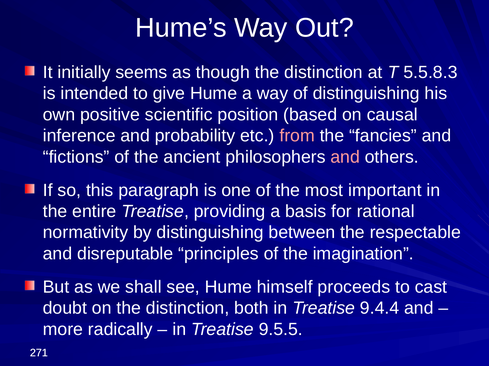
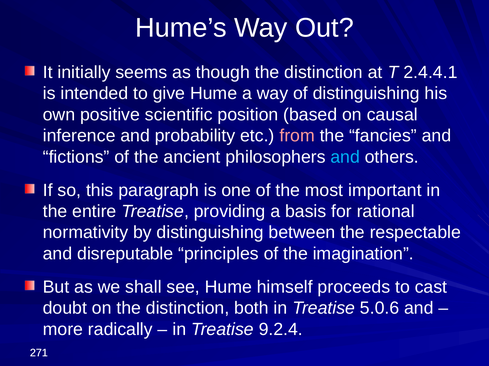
5.5.8.3: 5.5.8.3 -> 2.4.4.1
and at (345, 157) colour: pink -> light blue
9.4.4: 9.4.4 -> 5.0.6
9.5.5: 9.5.5 -> 9.2.4
